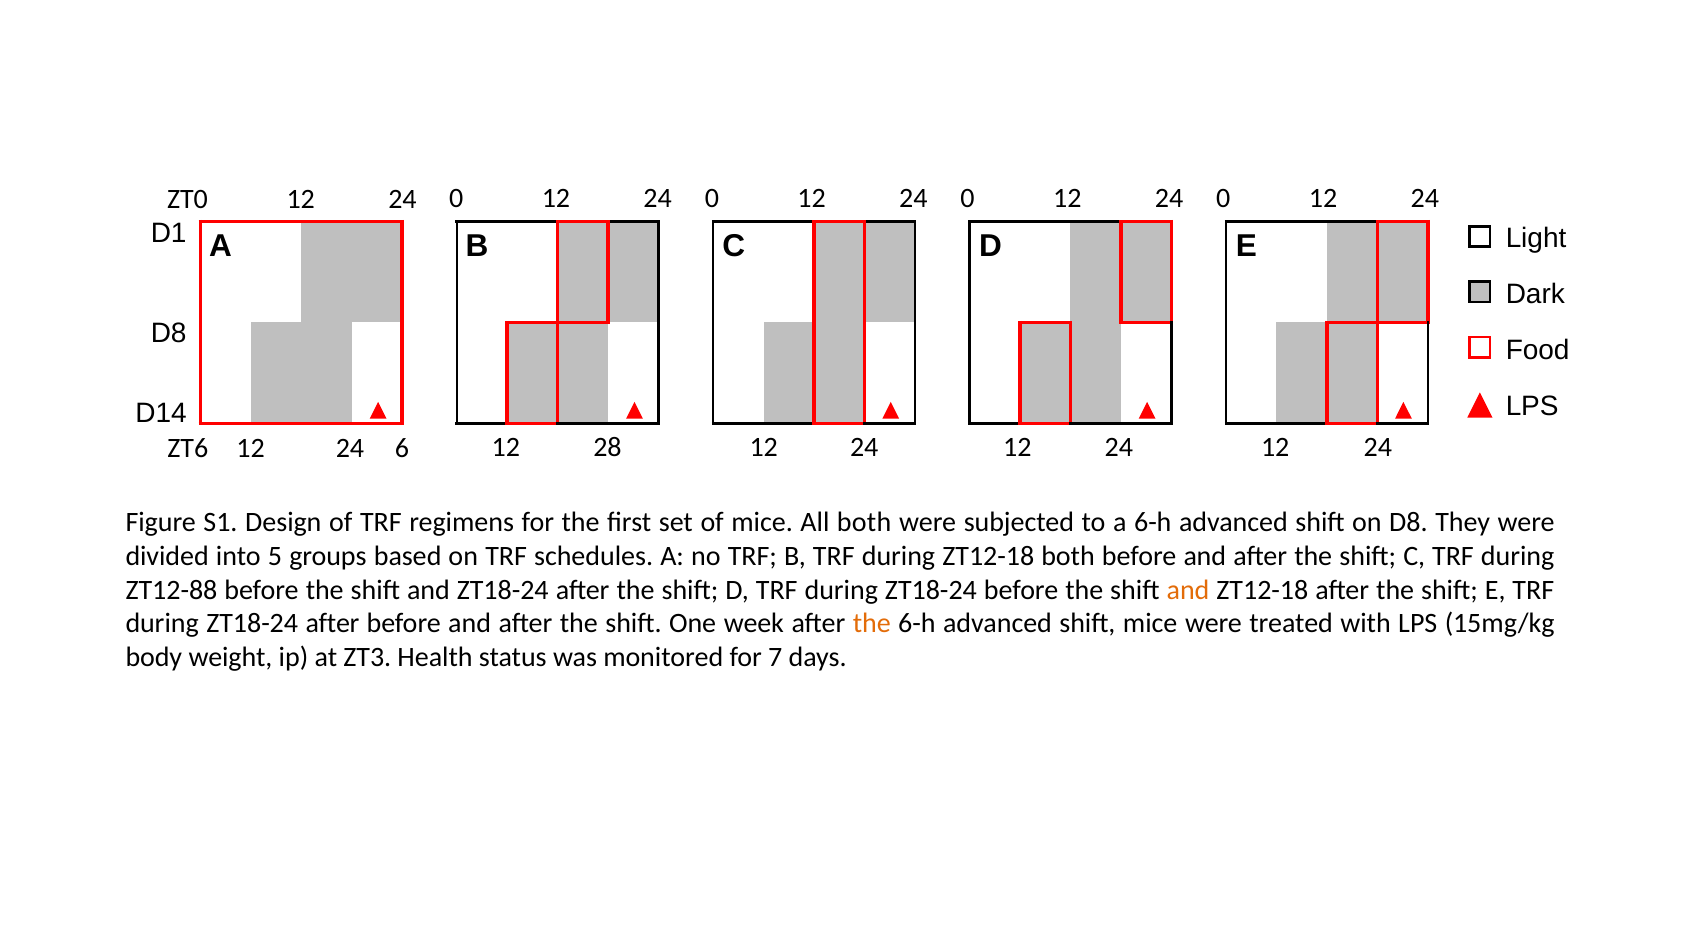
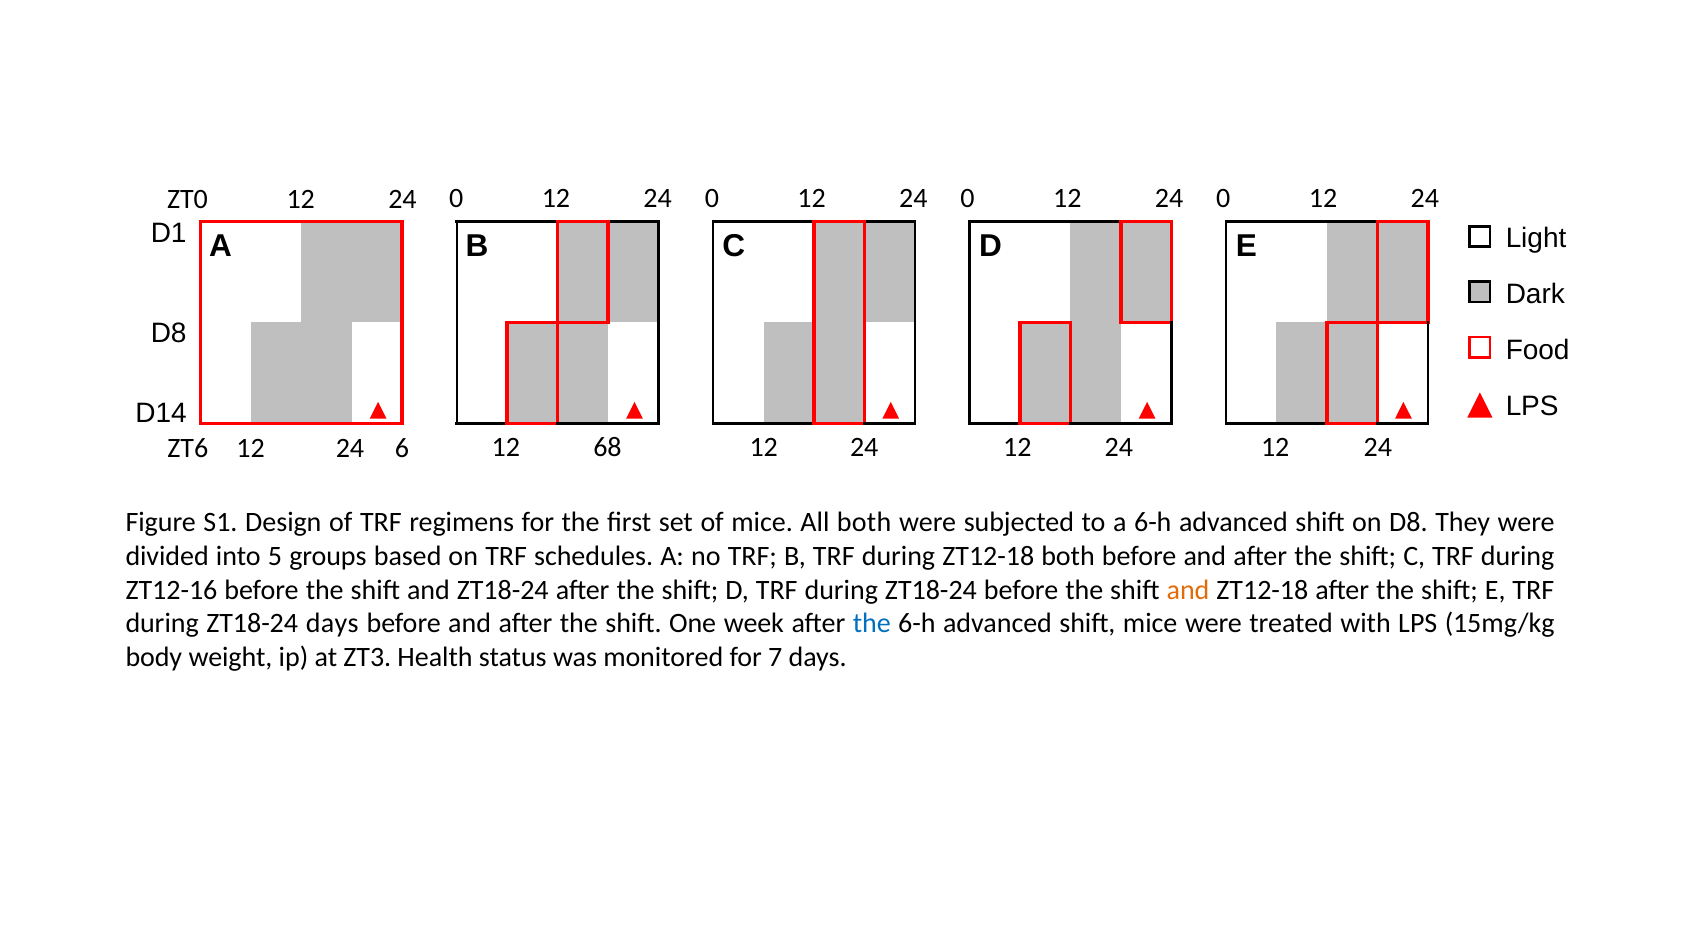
28: 28 -> 68
ZT12-88: ZT12-88 -> ZT12-16
during ZT18-24 after: after -> days
the at (872, 623) colour: orange -> blue
